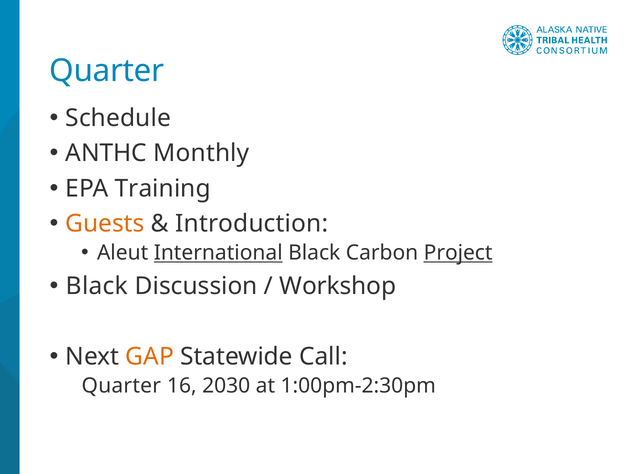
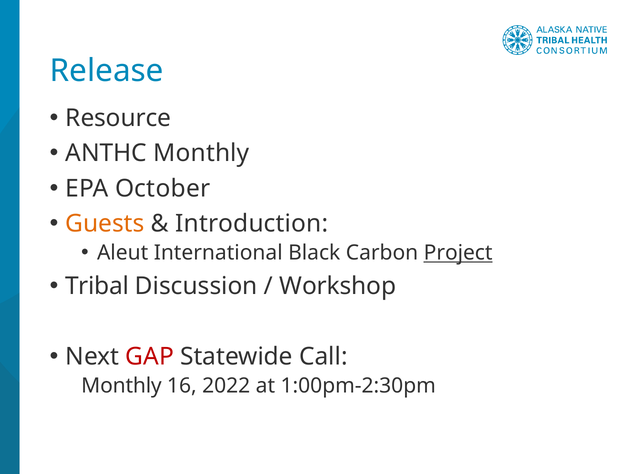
Quarter at (107, 71): Quarter -> Release
Schedule: Schedule -> Resource
Training: Training -> October
International underline: present -> none
Black at (97, 286): Black -> Tribal
GAP colour: orange -> red
Quarter at (121, 385): Quarter -> Monthly
2030: 2030 -> 2022
